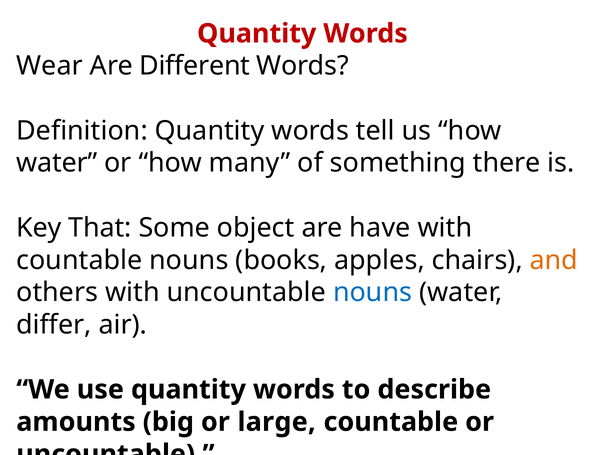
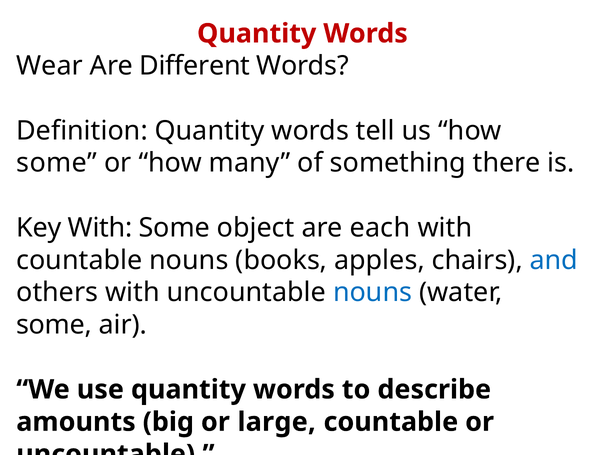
water at (57, 163): water -> some
Key That: That -> With
have: have -> each
and colour: orange -> blue
differ at (54, 324): differ -> some
